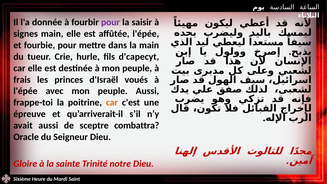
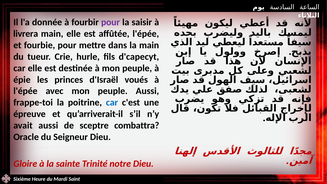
signes: signes -> livrera
frais: frais -> épie
car at (112, 102) colour: orange -> blue
